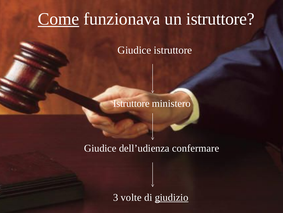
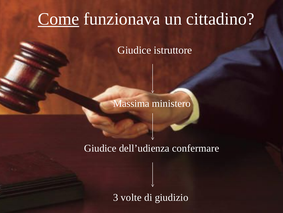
un istruttore: istruttore -> cittadino
Istruttore at (131, 103): Istruttore -> Massima
giudizio underline: present -> none
